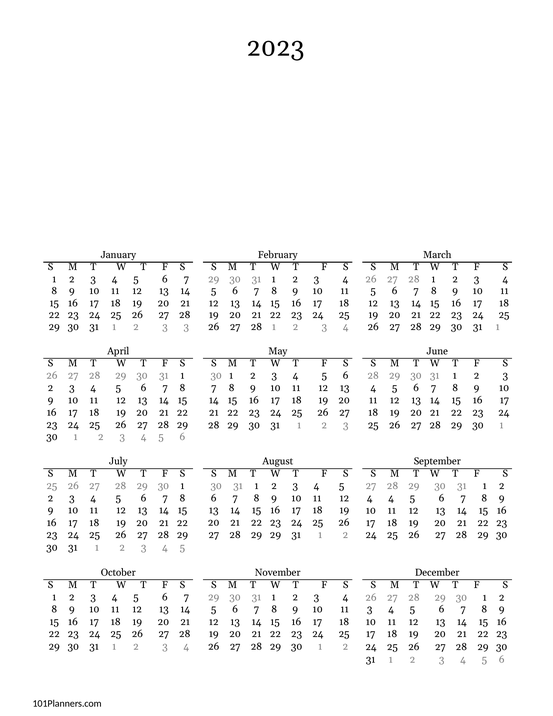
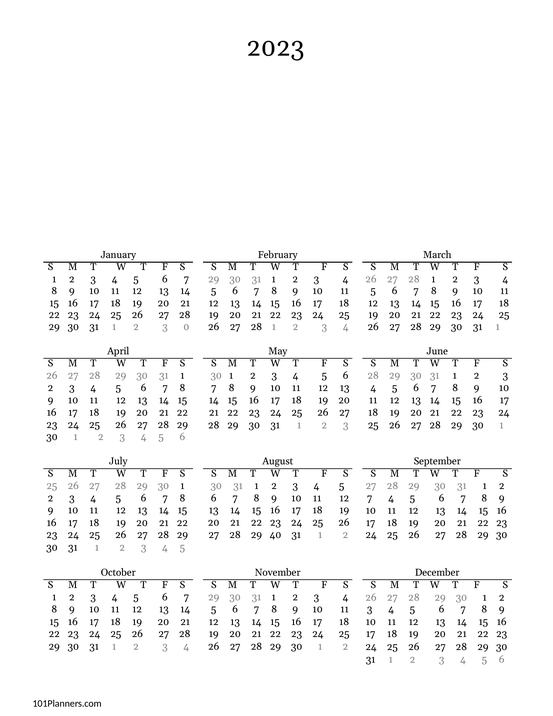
3 3: 3 -> 0
12 4: 4 -> 7
29 29: 29 -> 40
